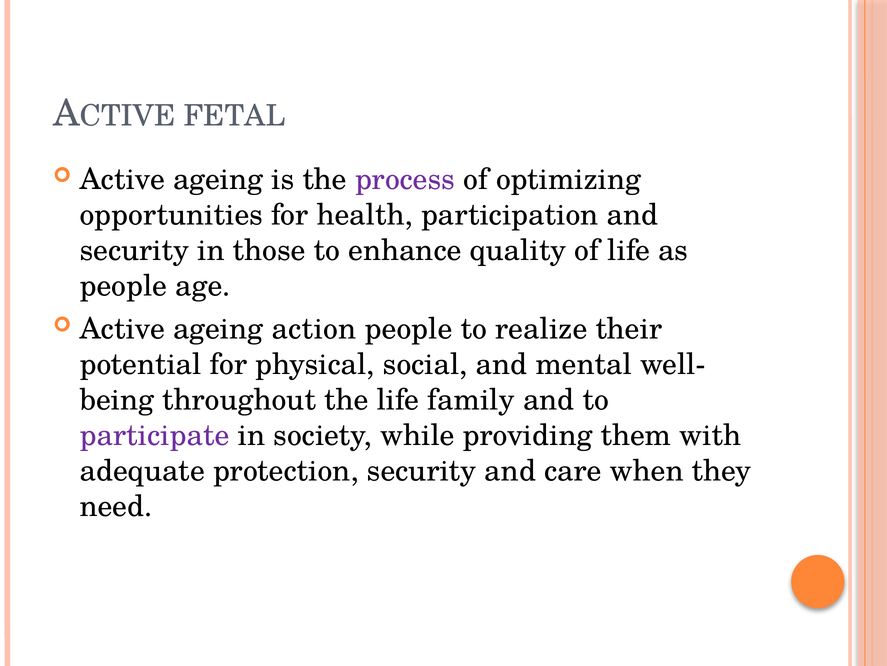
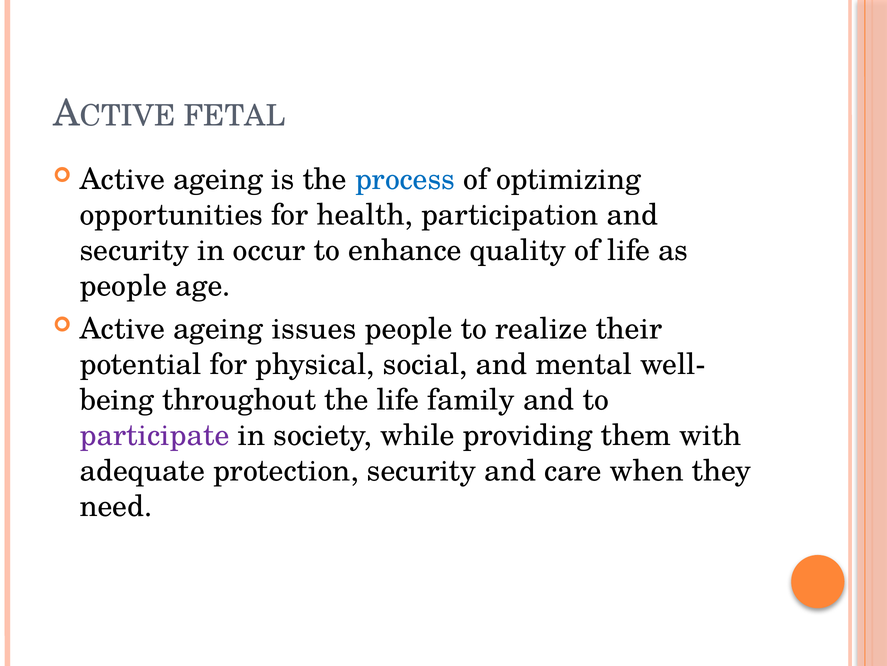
process colour: purple -> blue
those: those -> occur
action: action -> issues
